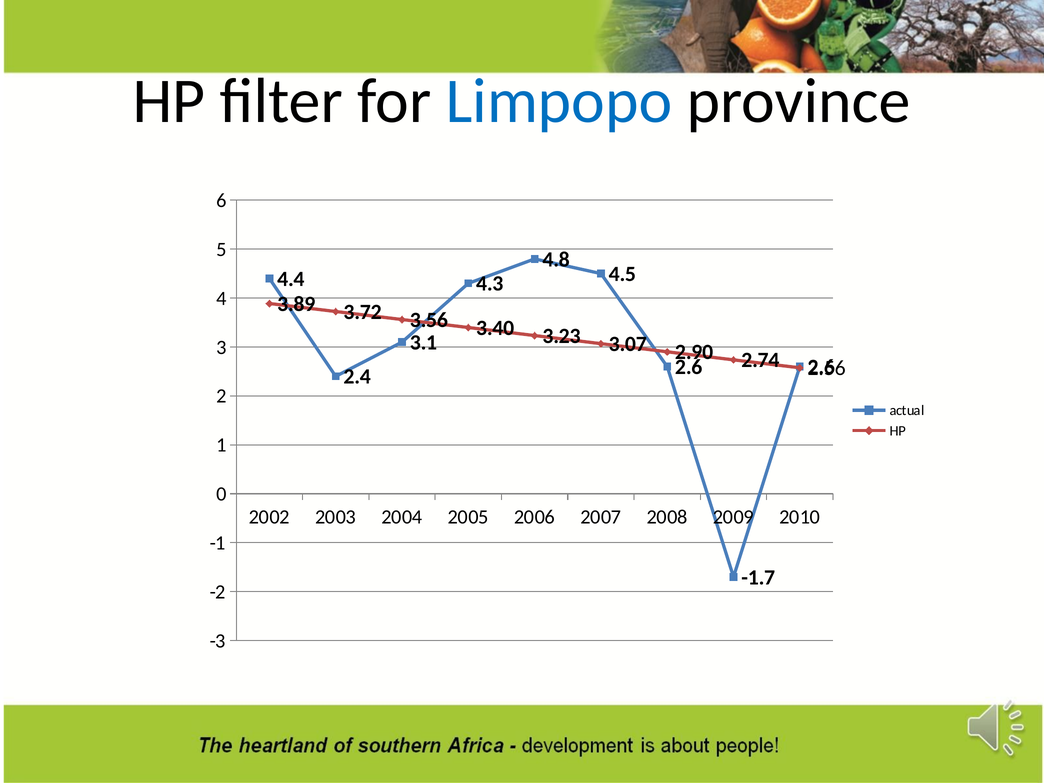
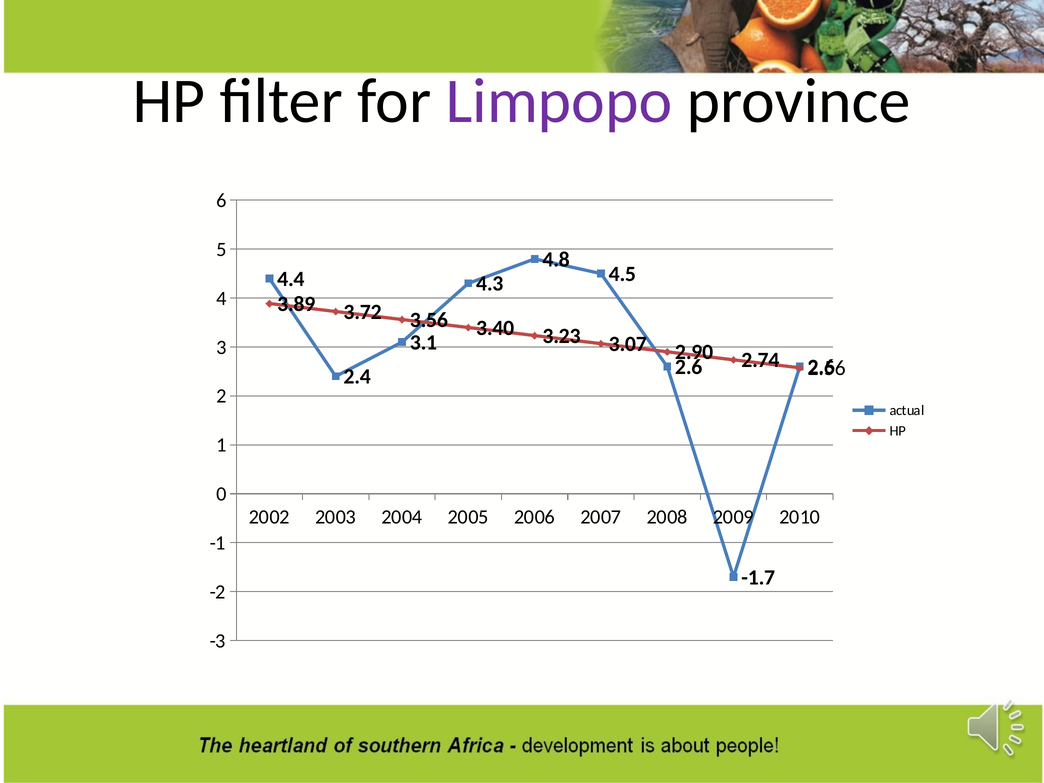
Limpopo colour: blue -> purple
